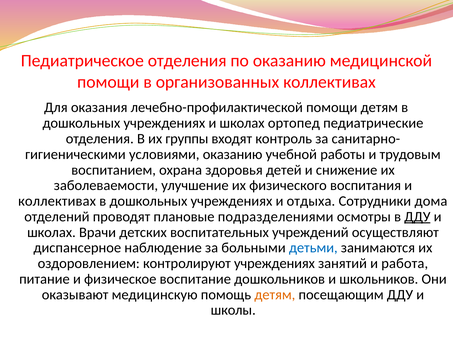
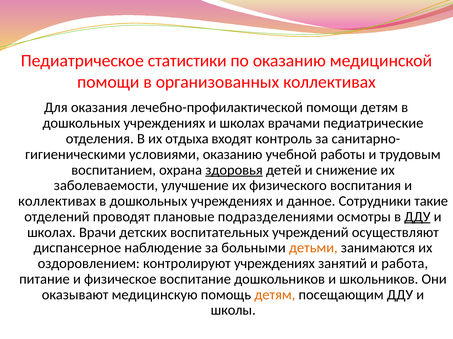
Педиатрическое отделения: отделения -> статистики
ортопед: ортопед -> врачами
группы: группы -> отдыха
здоровья underline: none -> present
отдыха: отдыха -> данное
дома: дома -> такие
детьми colour: blue -> orange
